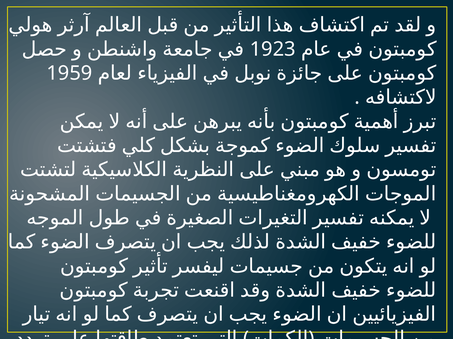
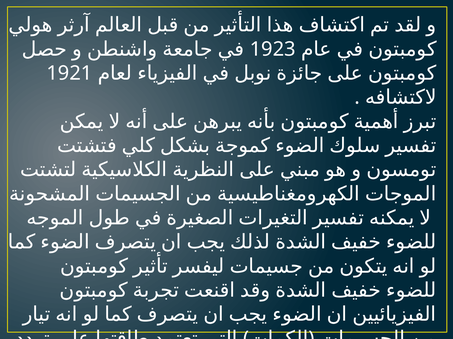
1959: 1959 -> 1921
